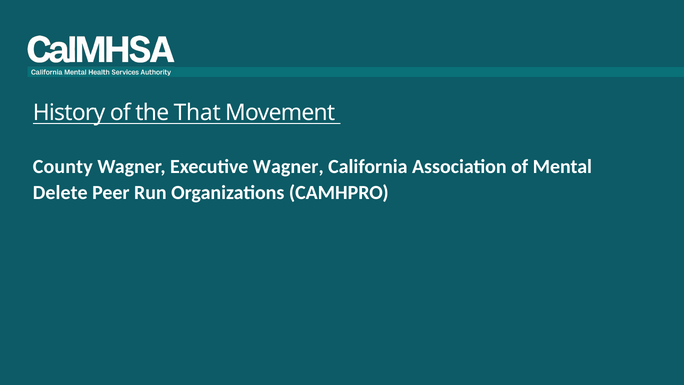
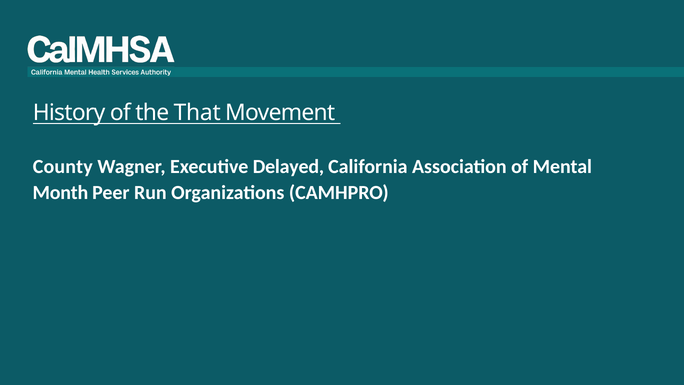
Executive Wagner: Wagner -> Delayed
Delete: Delete -> Month
